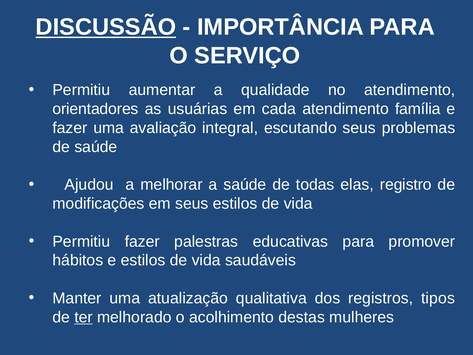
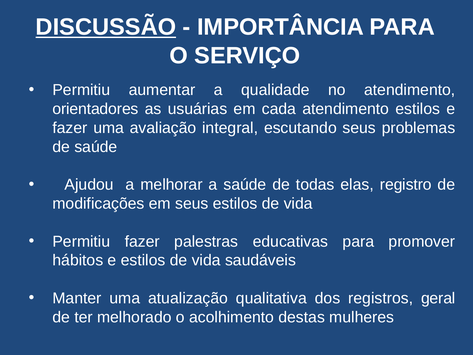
atendimento família: família -> estilos
tipos: tipos -> geral
ter underline: present -> none
